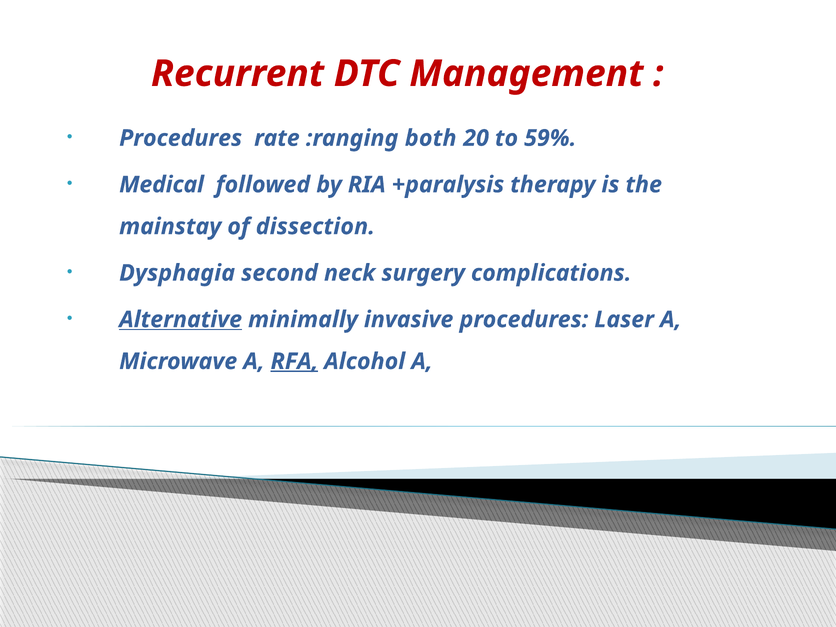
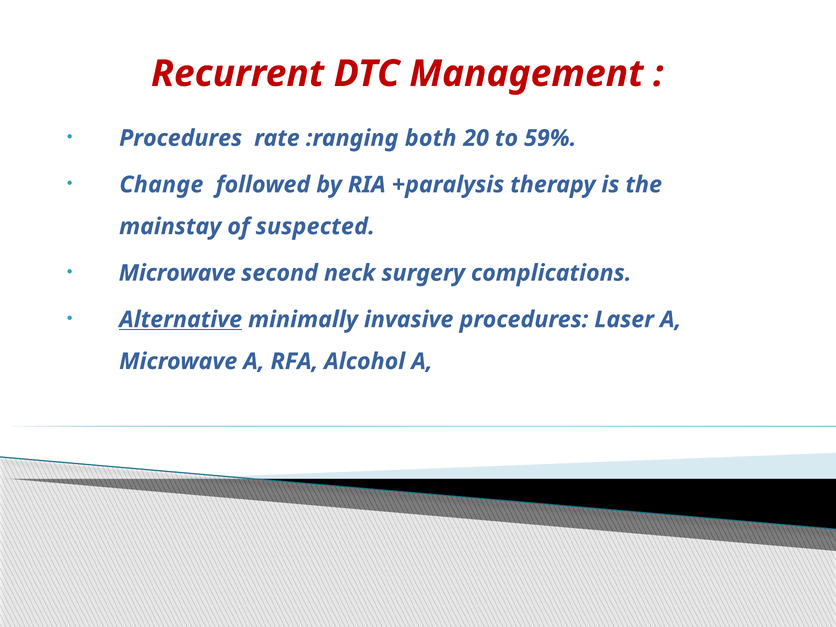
Medical: Medical -> Change
dissection: dissection -> suspected
Dysphagia at (177, 273): Dysphagia -> Microwave
RFA underline: present -> none
